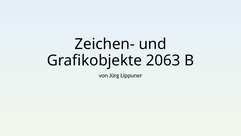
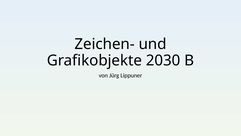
2063: 2063 -> 2030
